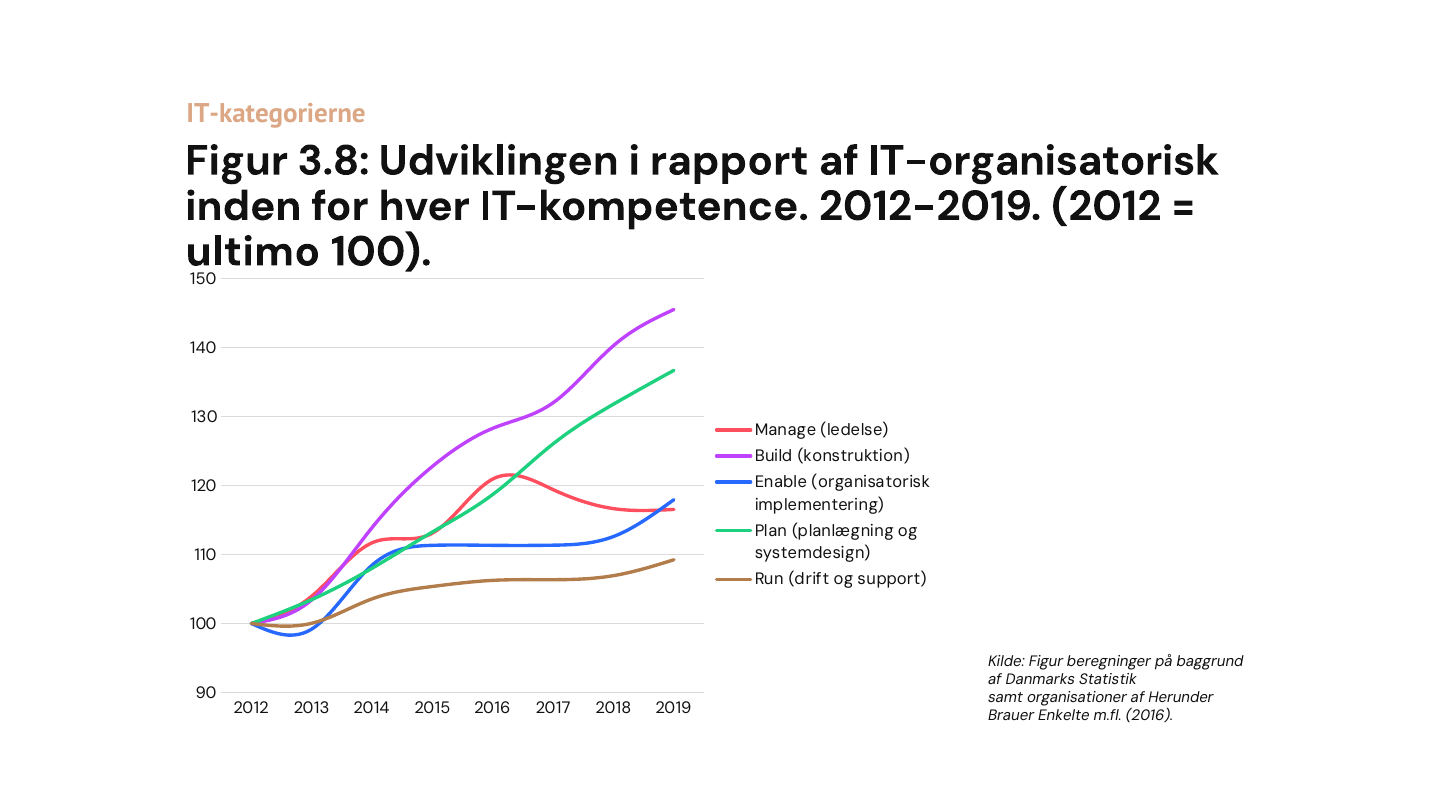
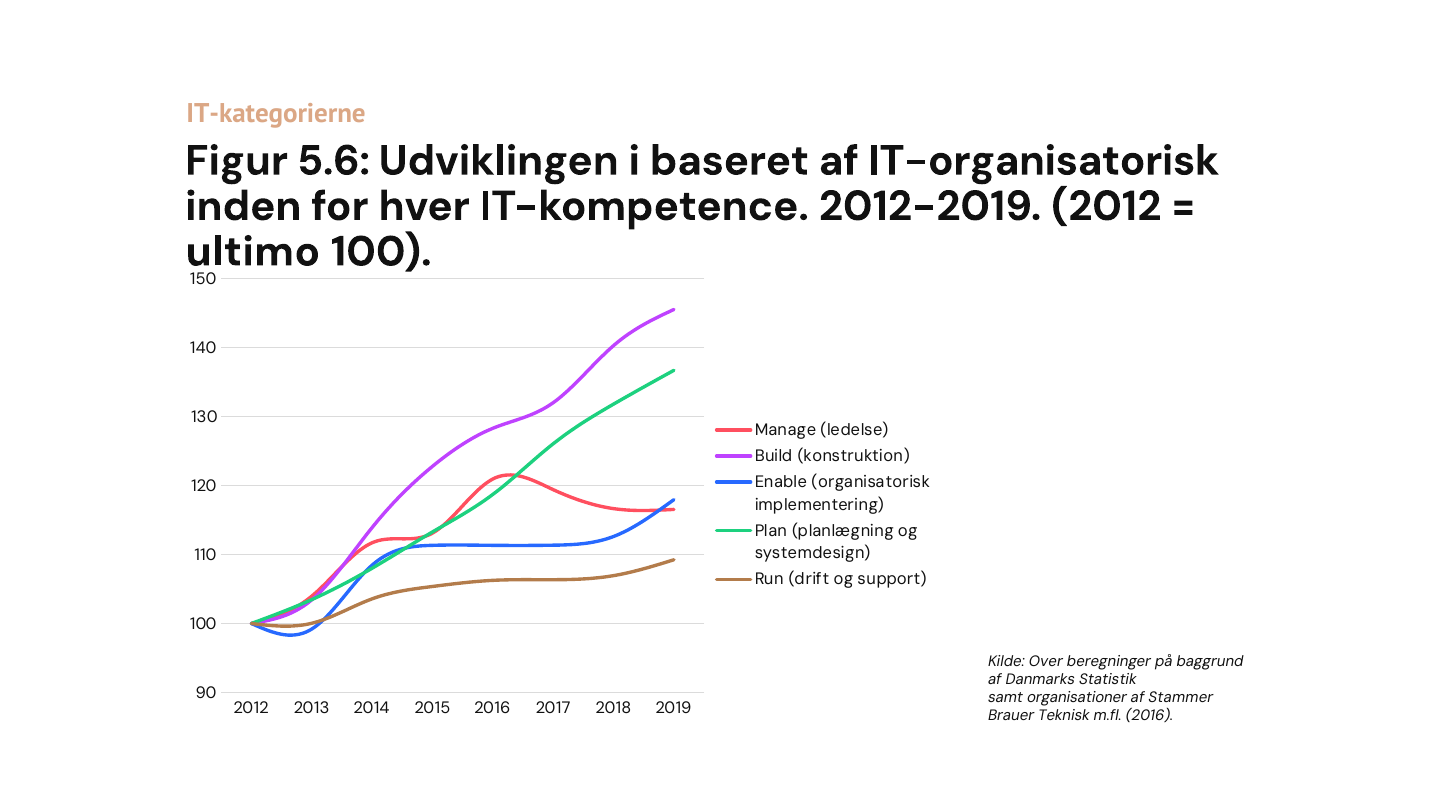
3.8: 3.8 -> 5.6
rapport: rapport -> baseret
Kilde Figur: Figur -> Over
Herunder: Herunder -> Stammer
Enkelte: Enkelte -> Teknisk
